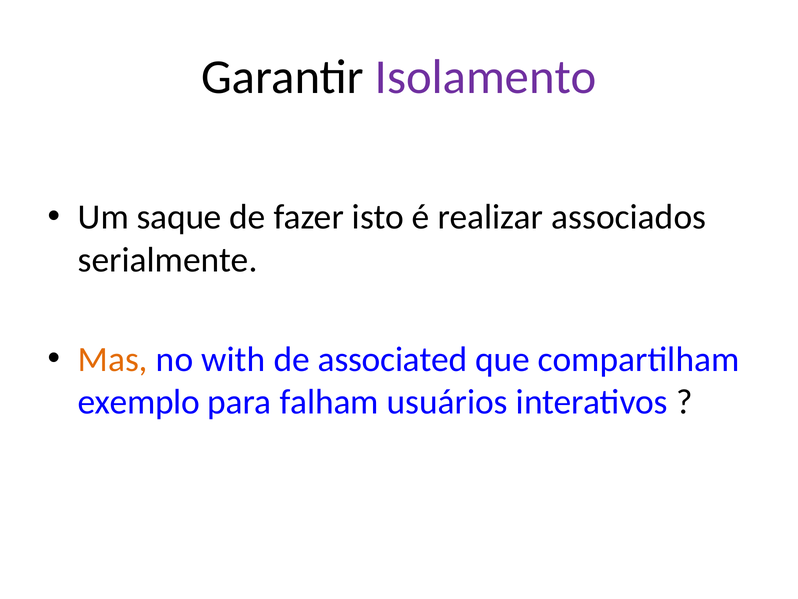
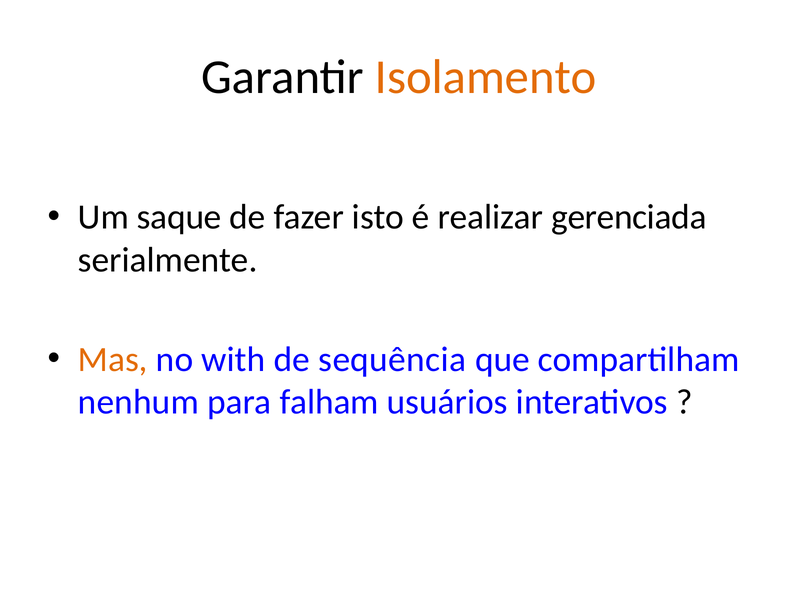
Isolamento colour: purple -> orange
associados: associados -> gerenciada
associated: associated -> sequência
exemplo: exemplo -> nenhum
